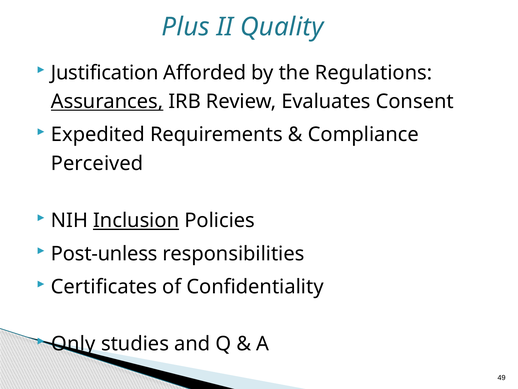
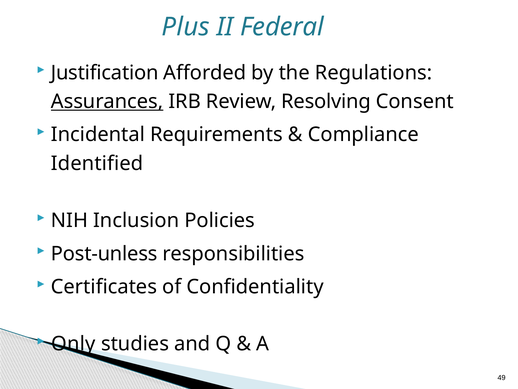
Quality: Quality -> Federal
Evaluates: Evaluates -> Resolving
Expedited: Expedited -> Incidental
Perceived: Perceived -> Identified
Inclusion underline: present -> none
